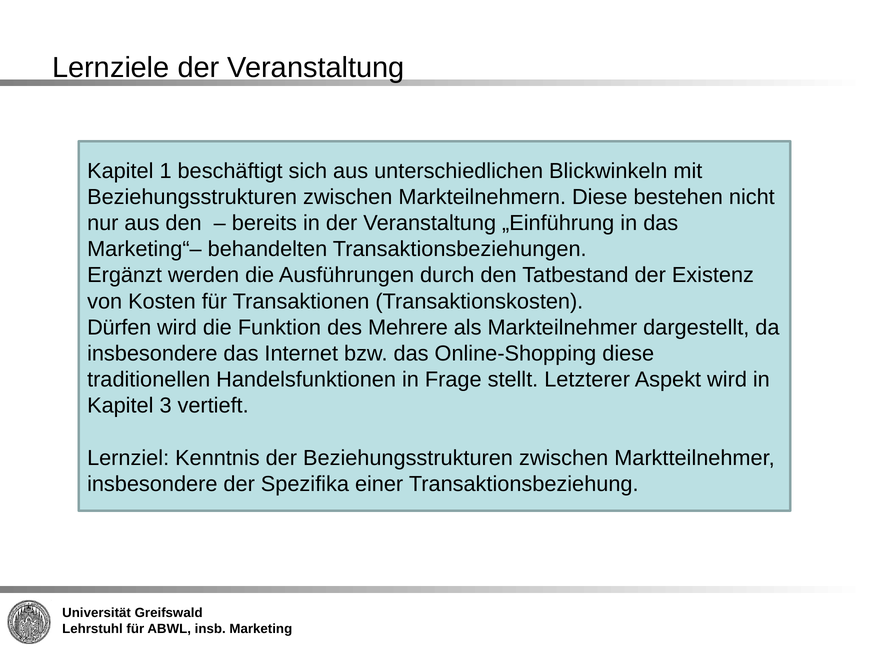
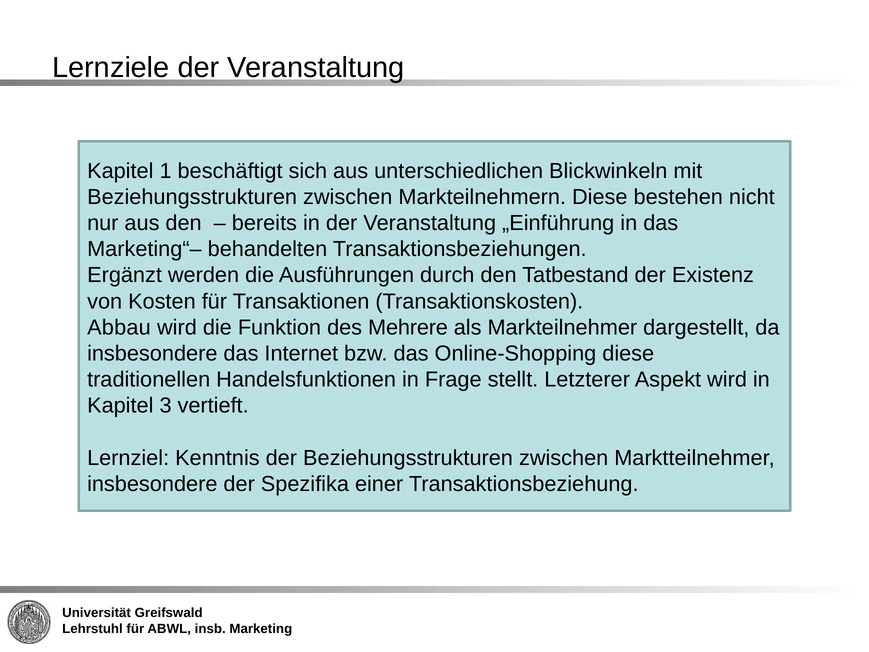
Dürfen: Dürfen -> Abbau
